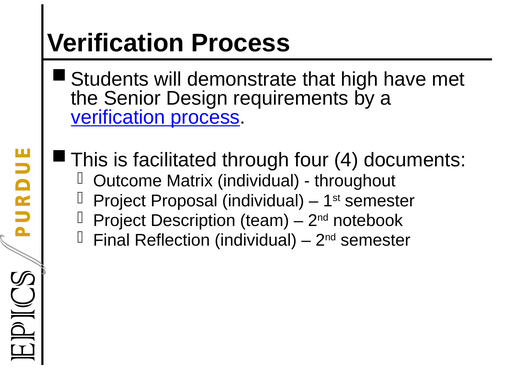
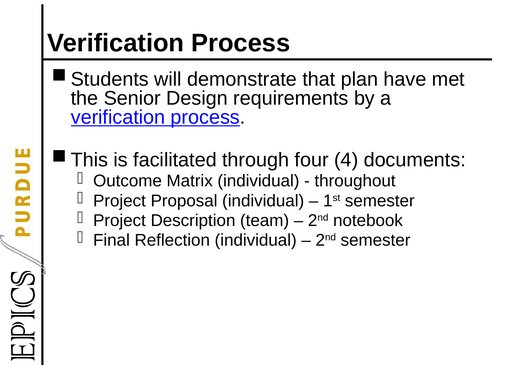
high: high -> plan
